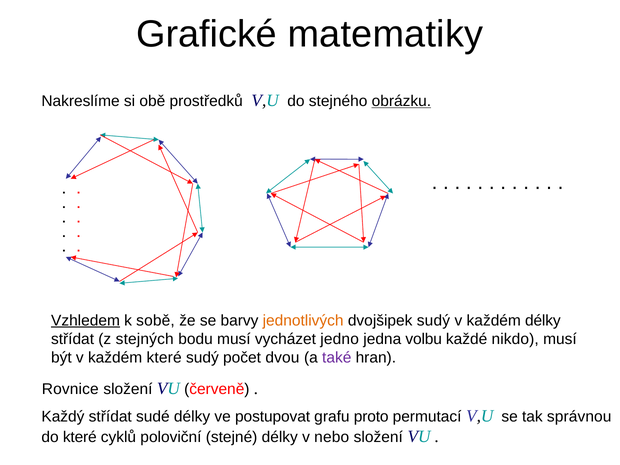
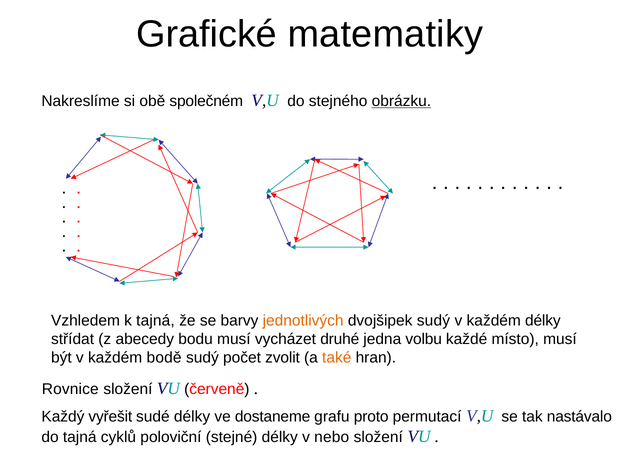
prostředků: prostředků -> společném
Vzhledem underline: present -> none
k sobě: sobě -> tajná
stejných: stejných -> abecedy
jedno: jedno -> druhé
nikdo: nikdo -> místo
každém které: které -> bodě
dvou: dvou -> zvolit
také colour: purple -> orange
Každý střídat: střídat -> vyřešit
postupovat: postupovat -> dostaneme
správnou: správnou -> nastávalo
do které: které -> tajná
